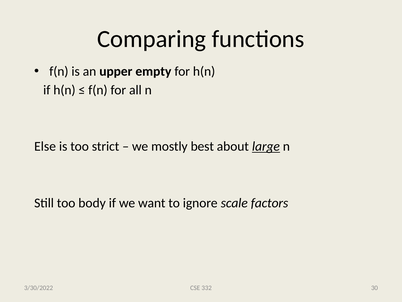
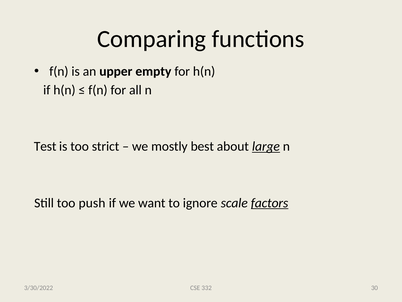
Else: Else -> Test
body: body -> push
factors underline: none -> present
